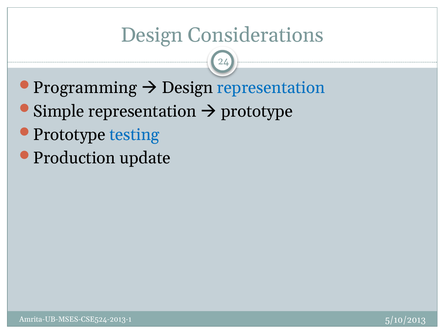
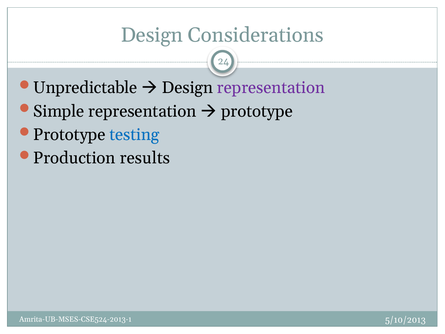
Programming: Programming -> Unpredictable
representation at (271, 88) colour: blue -> purple
update: update -> results
